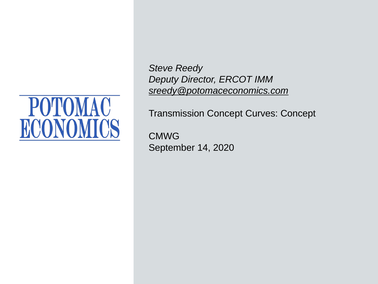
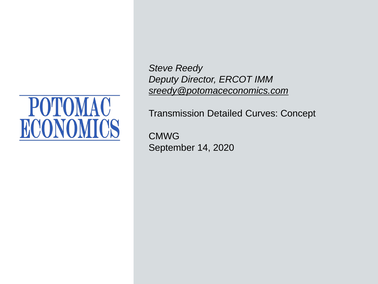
Transmission Concept: Concept -> Detailed
